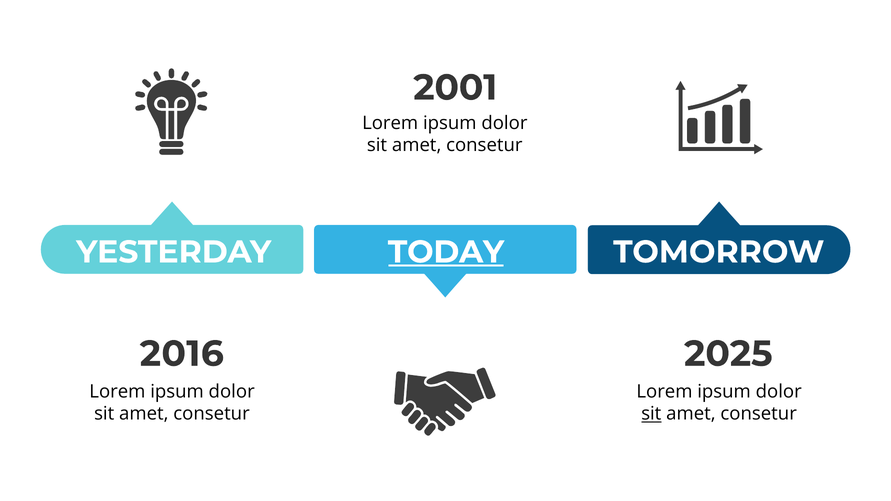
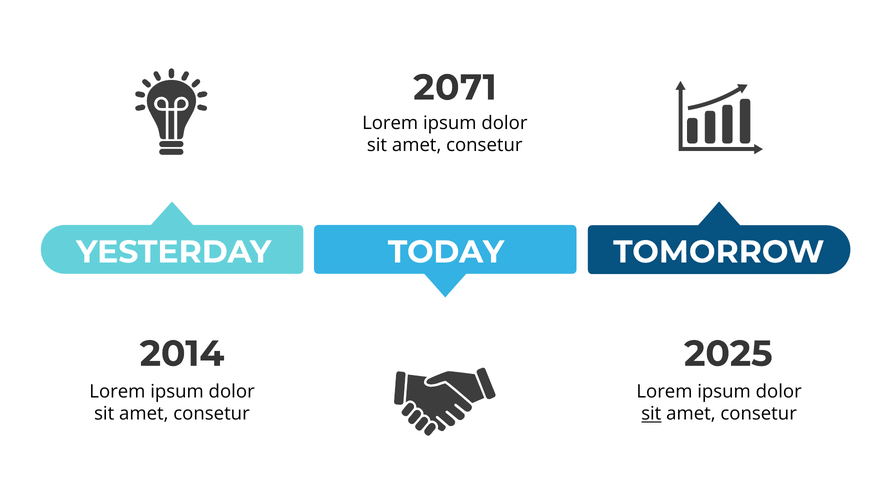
2001: 2001 -> 2071
TODAY underline: present -> none
2016: 2016 -> 2014
